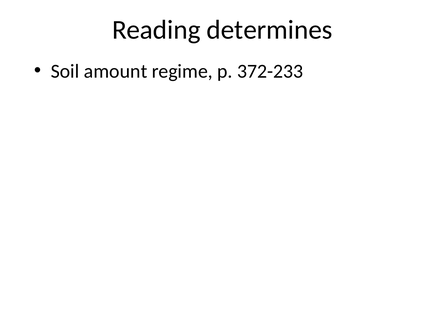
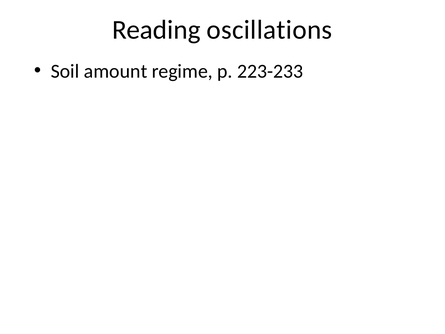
determines: determines -> oscillations
372-233: 372-233 -> 223-233
